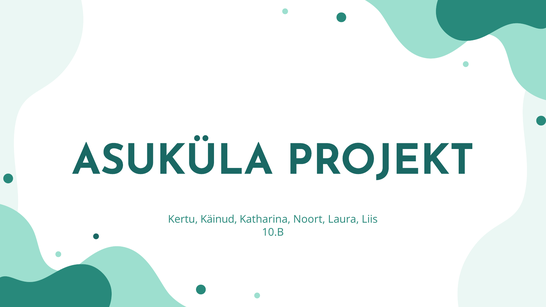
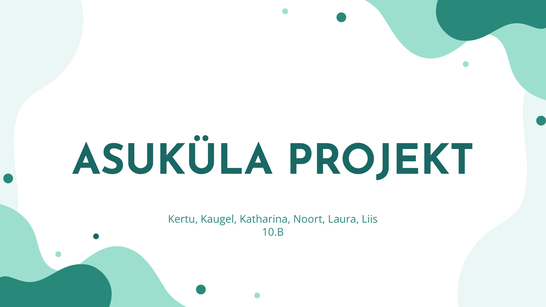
Käinud: Käinud -> Kaugel
